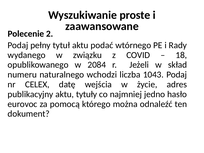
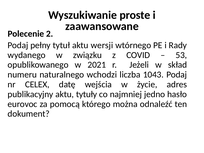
podać: podać -> wersji
18: 18 -> 53
2084: 2084 -> 2021
